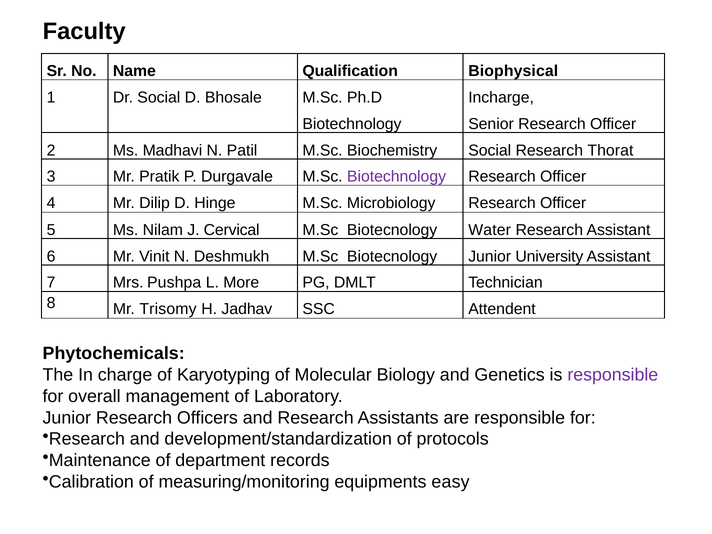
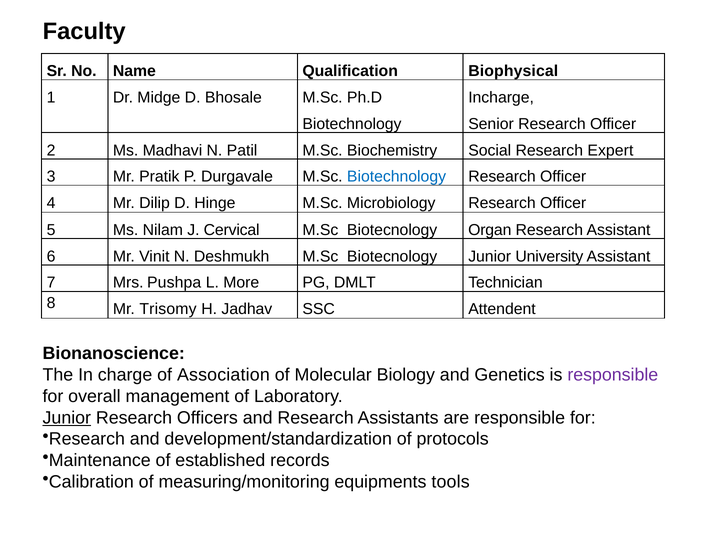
Dr Social: Social -> Midge
Thorat: Thorat -> Expert
Biotechnology at (397, 177) colour: purple -> blue
Water: Water -> Organ
Phytochemicals: Phytochemicals -> Bionanoscience
Karyotyping: Karyotyping -> Association
Junior at (67, 418) underline: none -> present
department: department -> established
easy: easy -> tools
